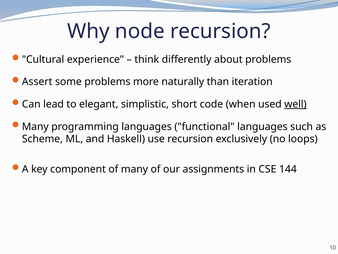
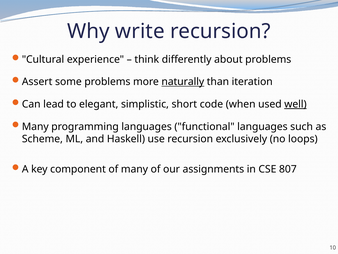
node: node -> write
naturally underline: none -> present
144: 144 -> 807
